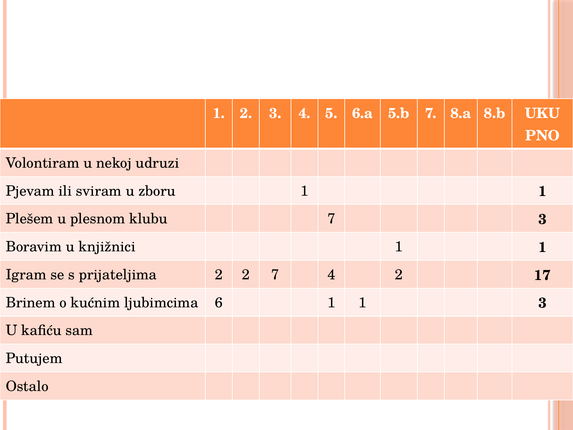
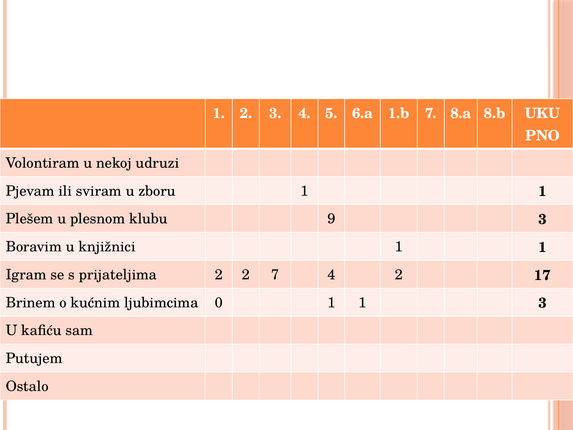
5.b: 5.b -> 1.b
klubu 7: 7 -> 9
6: 6 -> 0
